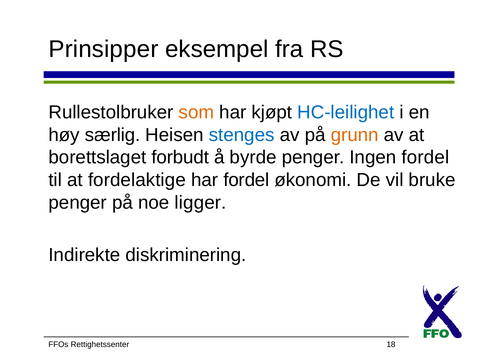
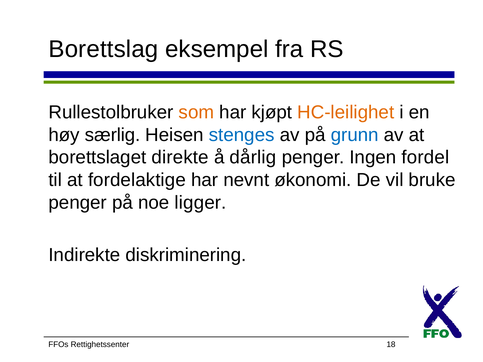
Prinsipper: Prinsipper -> Borettslag
HC-leilighet colour: blue -> orange
grunn colour: orange -> blue
forbudt: forbudt -> direkte
byrde: byrde -> dårlig
har fordel: fordel -> nevnt
